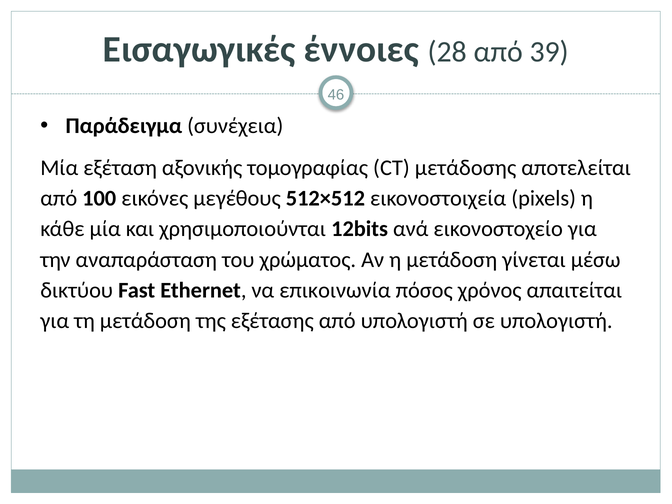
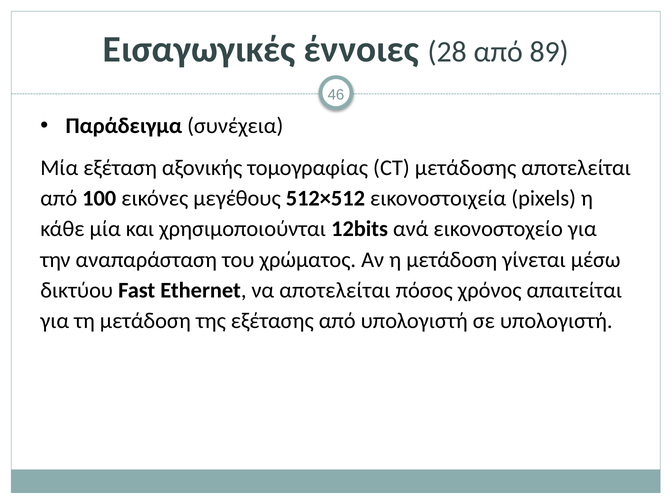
39: 39 -> 89
να επικοινωνία: επικοινωνία -> αποτελείται
